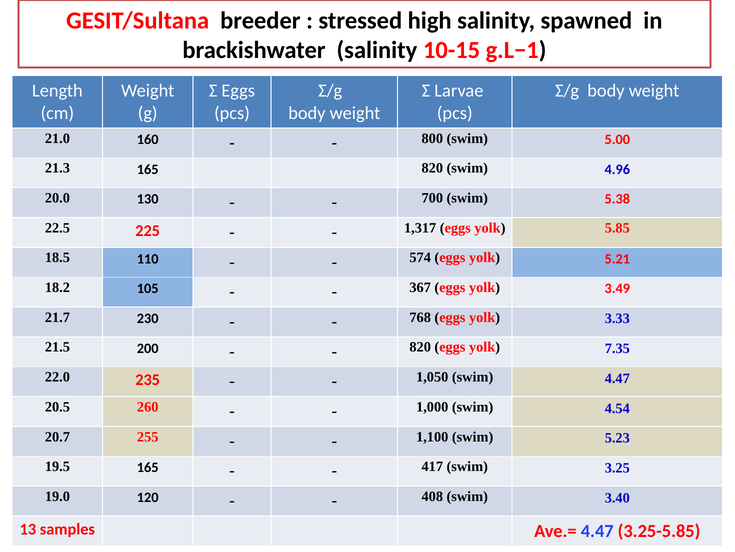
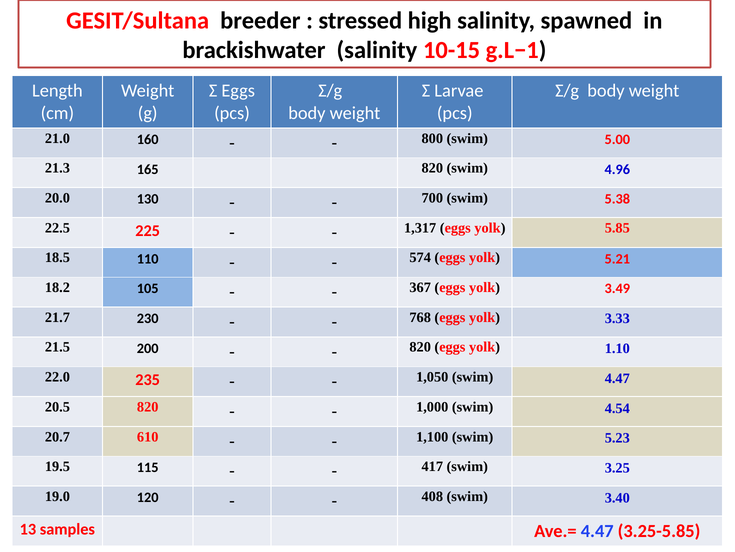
7.35: 7.35 -> 1.10
20.5 260: 260 -> 820
255: 255 -> 610
19.5 165: 165 -> 115
